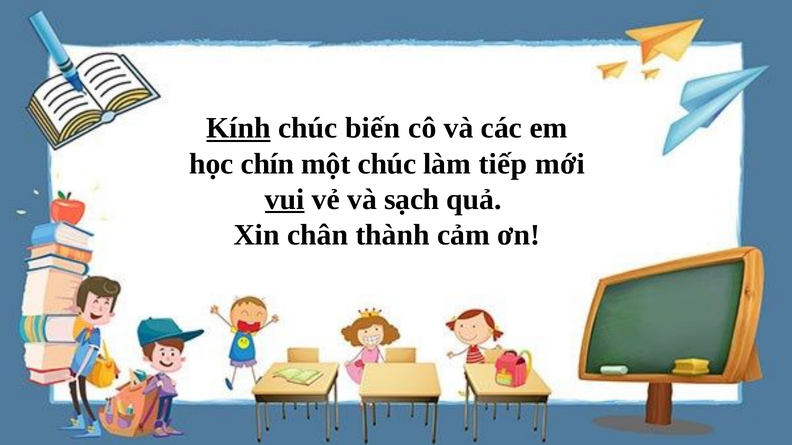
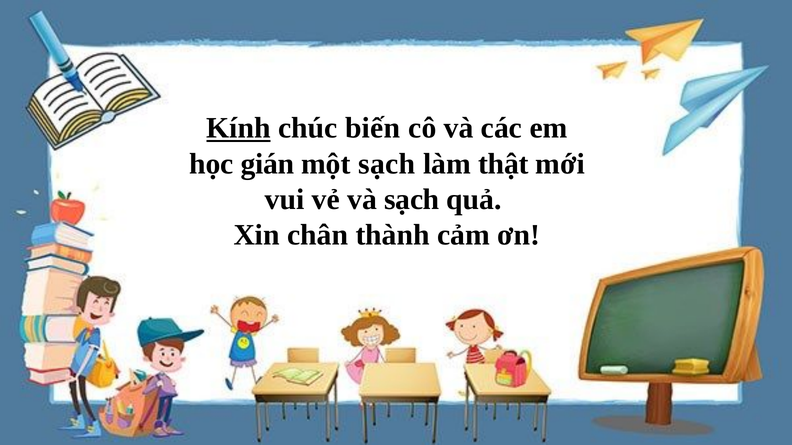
chín: chín -> gián
một chúc: chúc -> sạch
tiếp: tiếp -> thật
vui underline: present -> none
